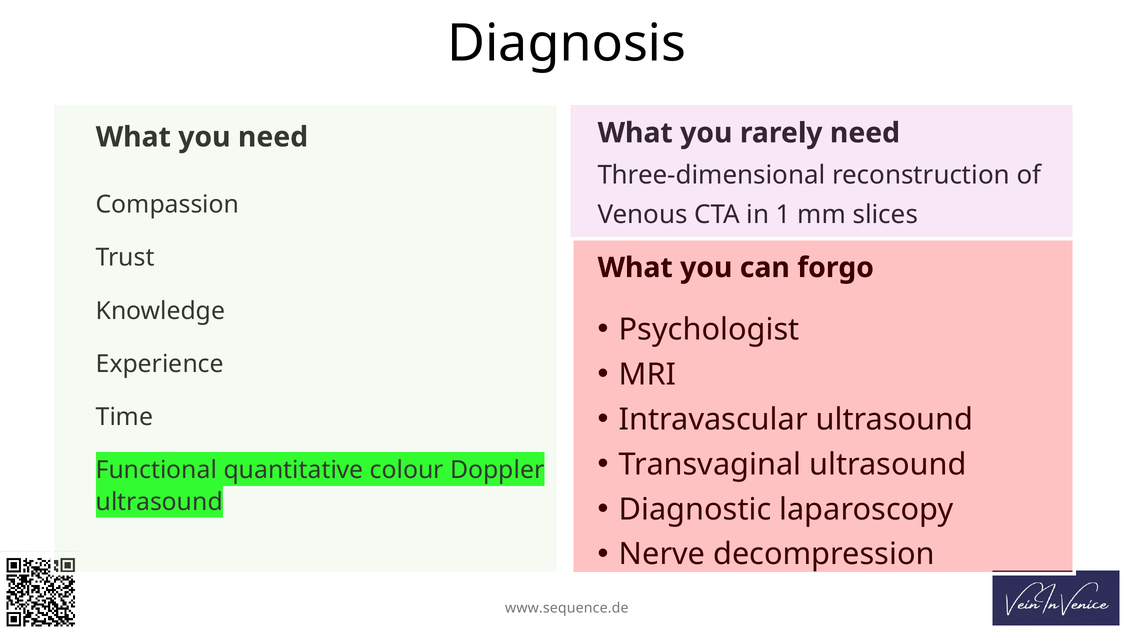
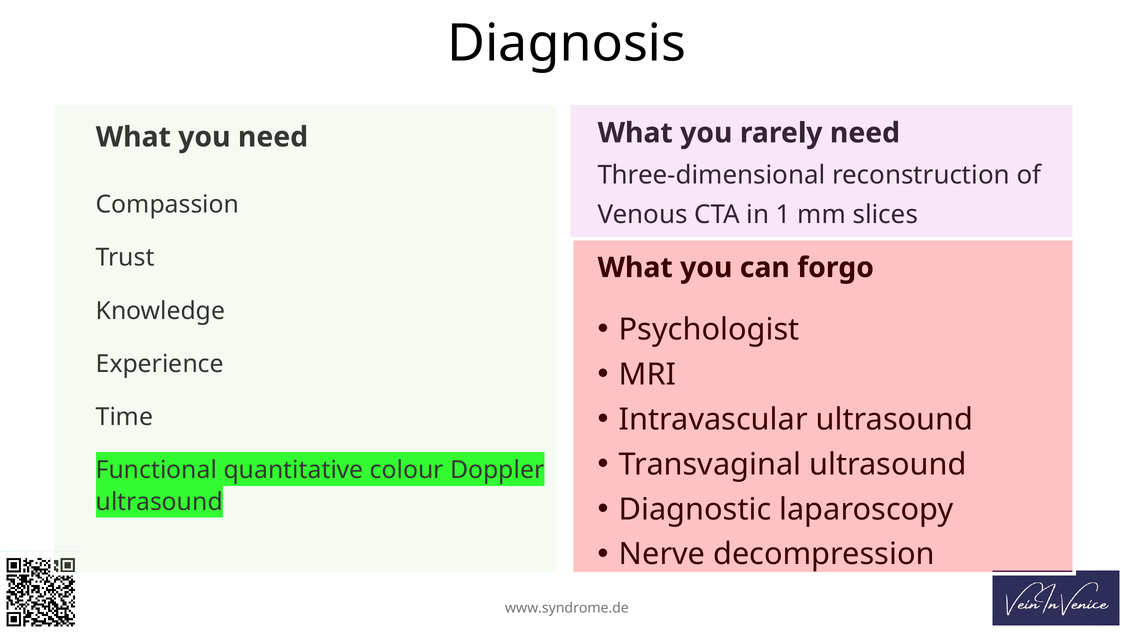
www.sequence.de: www.sequence.de -> www.syndrome.de
